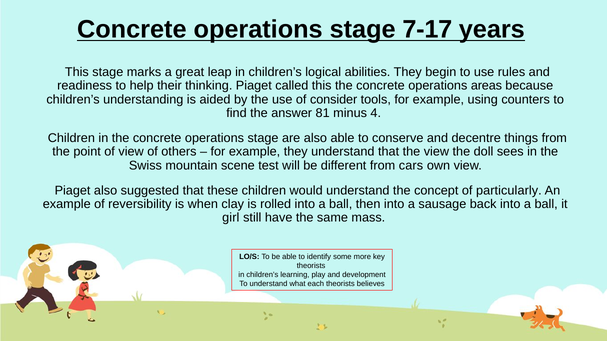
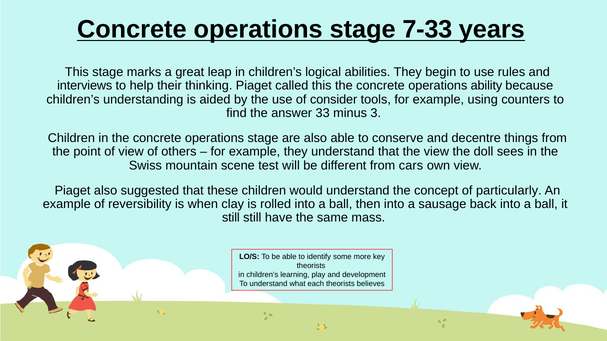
7-17: 7-17 -> 7-33
readiness: readiness -> interviews
areas: areas -> ability
81: 81 -> 33
4: 4 -> 3
girl at (231, 218): girl -> still
